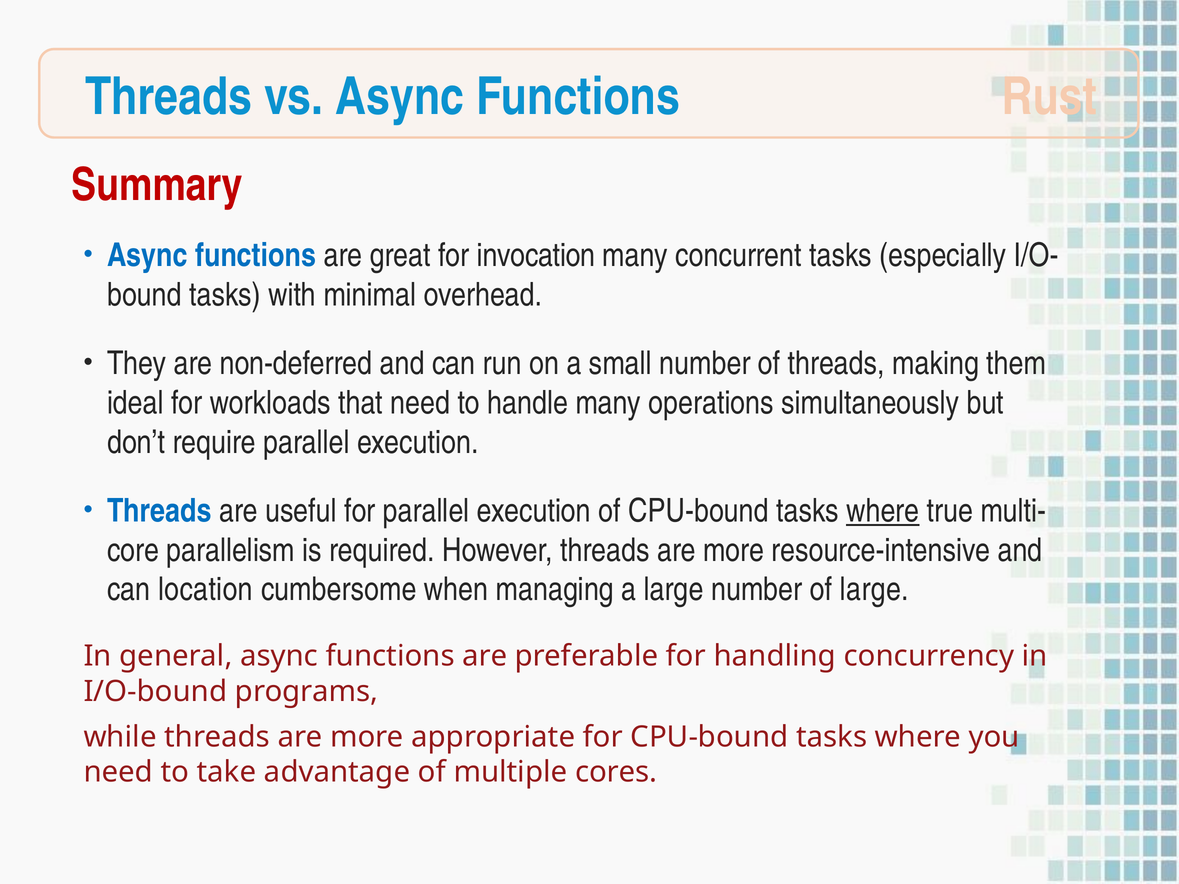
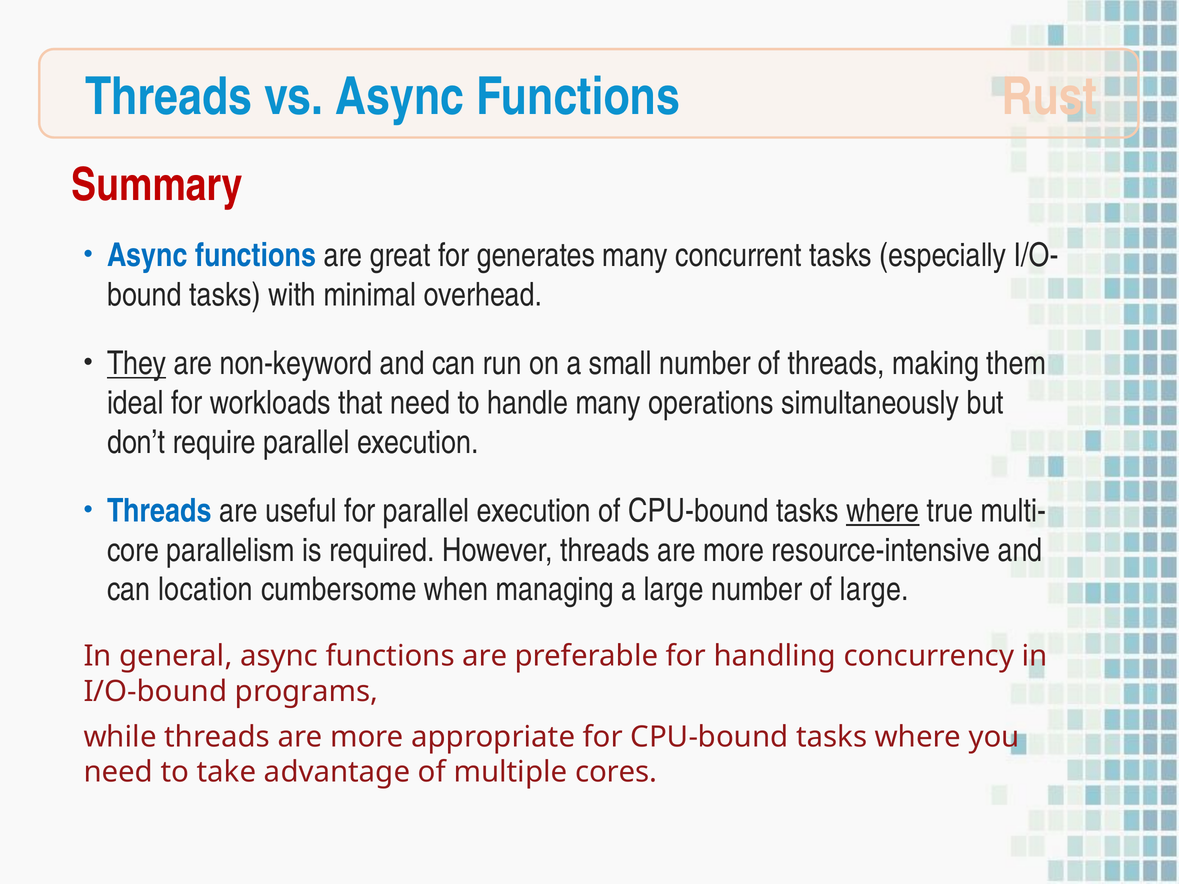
invocation: invocation -> generates
They underline: none -> present
non-deferred: non-deferred -> non-keyword
